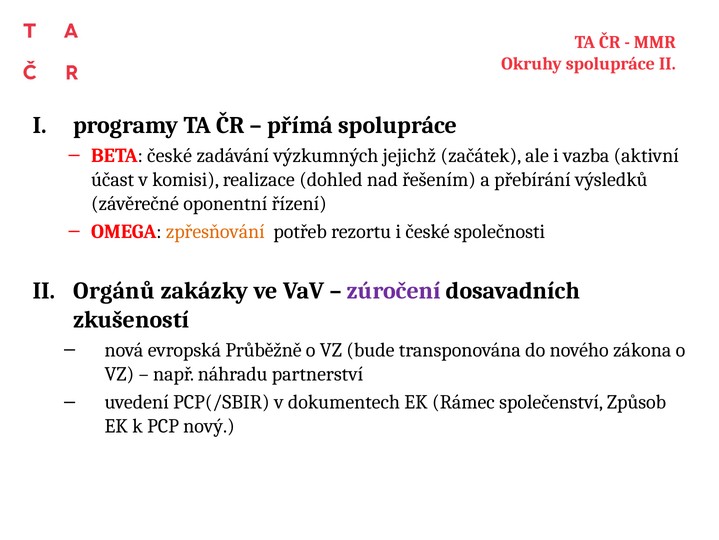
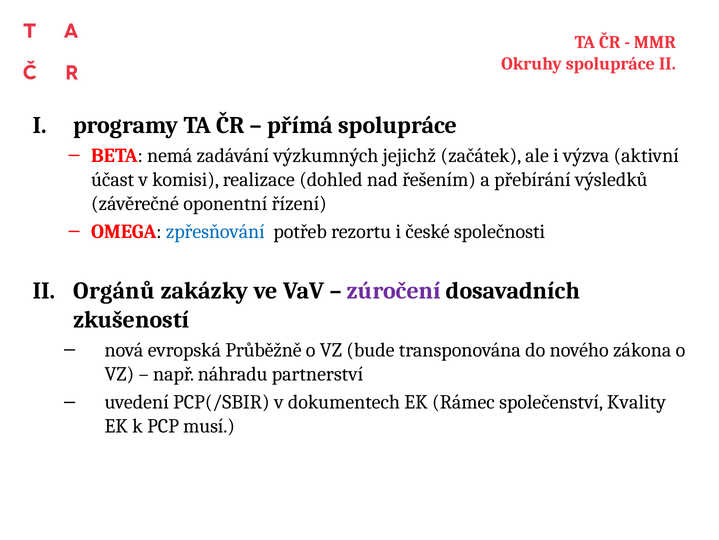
BETA české: české -> nemá
vazba: vazba -> výzva
zpřesňování colour: orange -> blue
Způsob: Způsob -> Kvality
nový: nový -> musí
